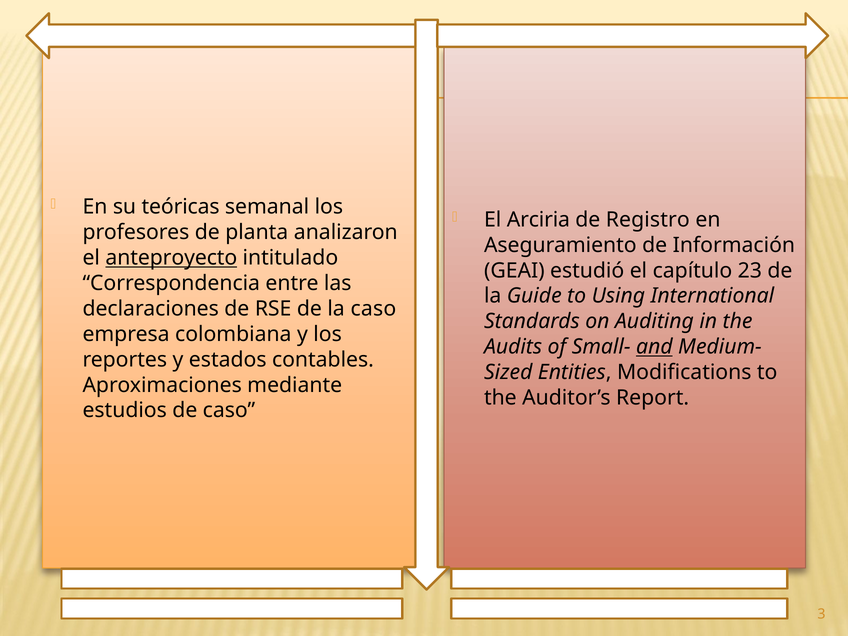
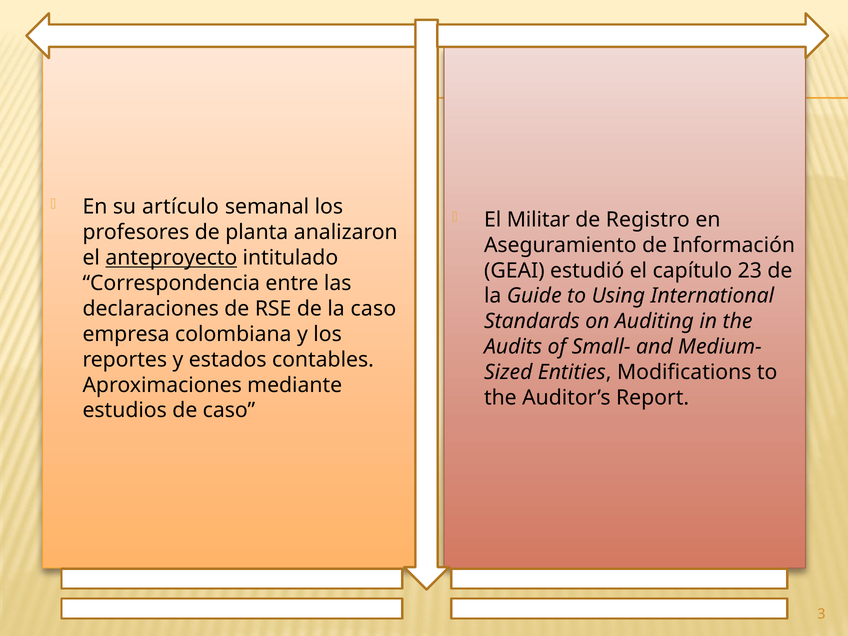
teóricas: teóricas -> artículo
Arciria: Arciria -> Militar
and underline: present -> none
